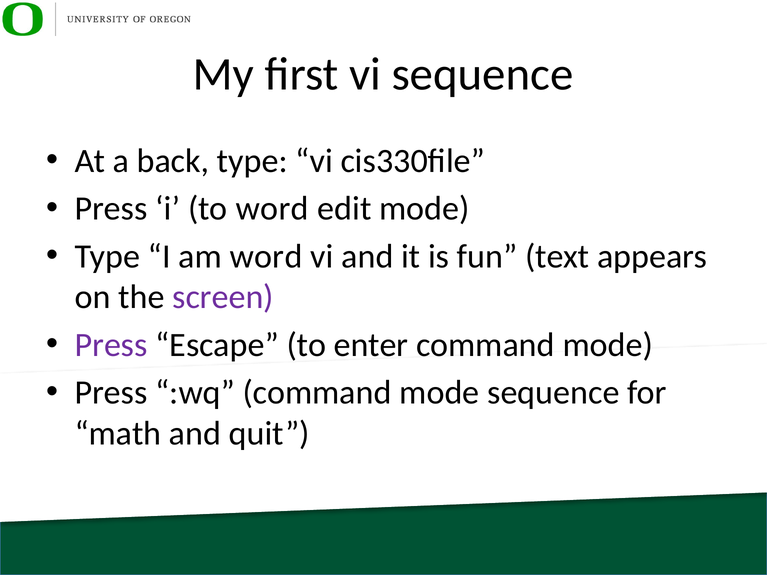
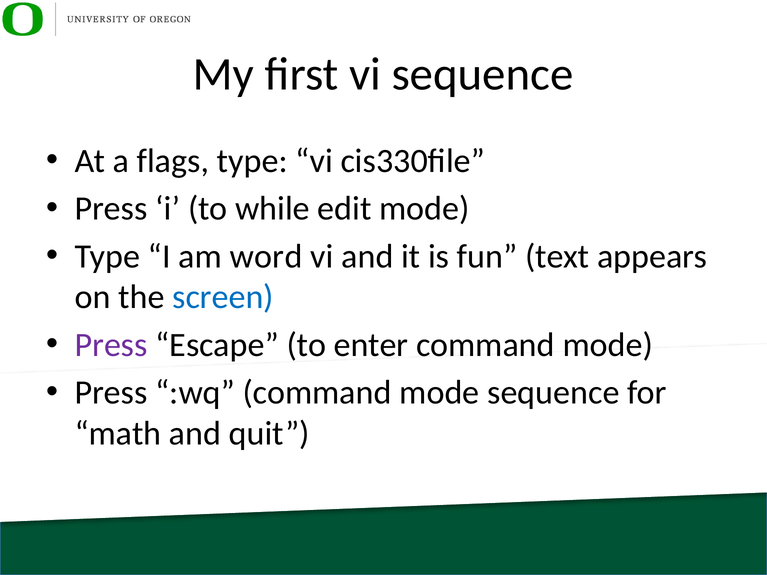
back: back -> flags
to word: word -> while
screen colour: purple -> blue
